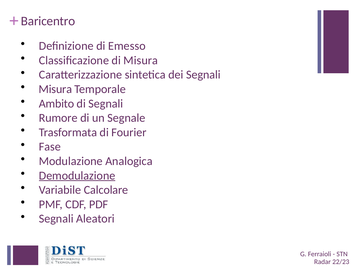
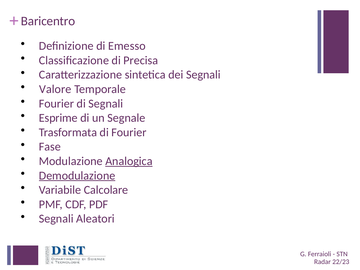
di Misura: Misura -> Precisa
Misura at (55, 89): Misura -> Valore
Ambito at (57, 104): Ambito -> Fourier
Rumore: Rumore -> Esprime
Analogica underline: none -> present
